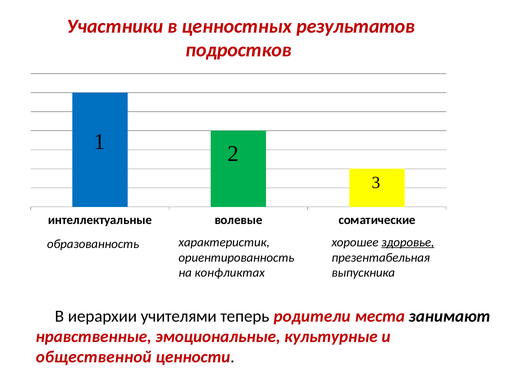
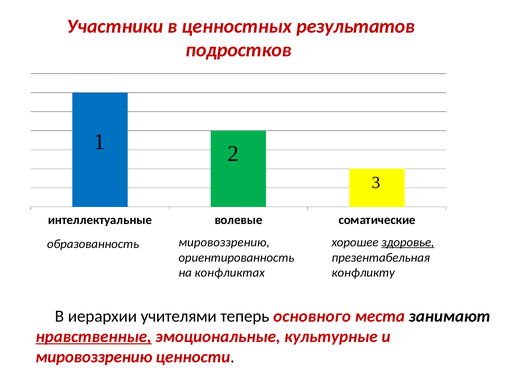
образованность характеристик: характеристик -> мировоззрению
выпускника: выпускника -> конфликту
родители: родители -> основного
нравственные underline: none -> present
общественной at (94, 358): общественной -> мировоззрению
